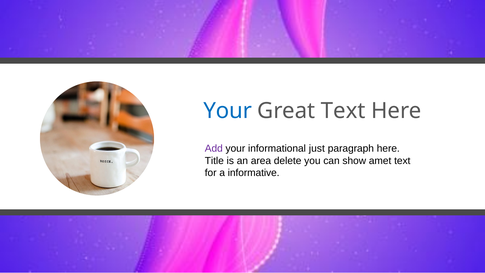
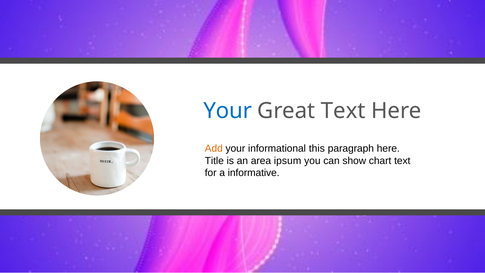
Add colour: purple -> orange
just: just -> this
delete: delete -> ipsum
amet: amet -> chart
